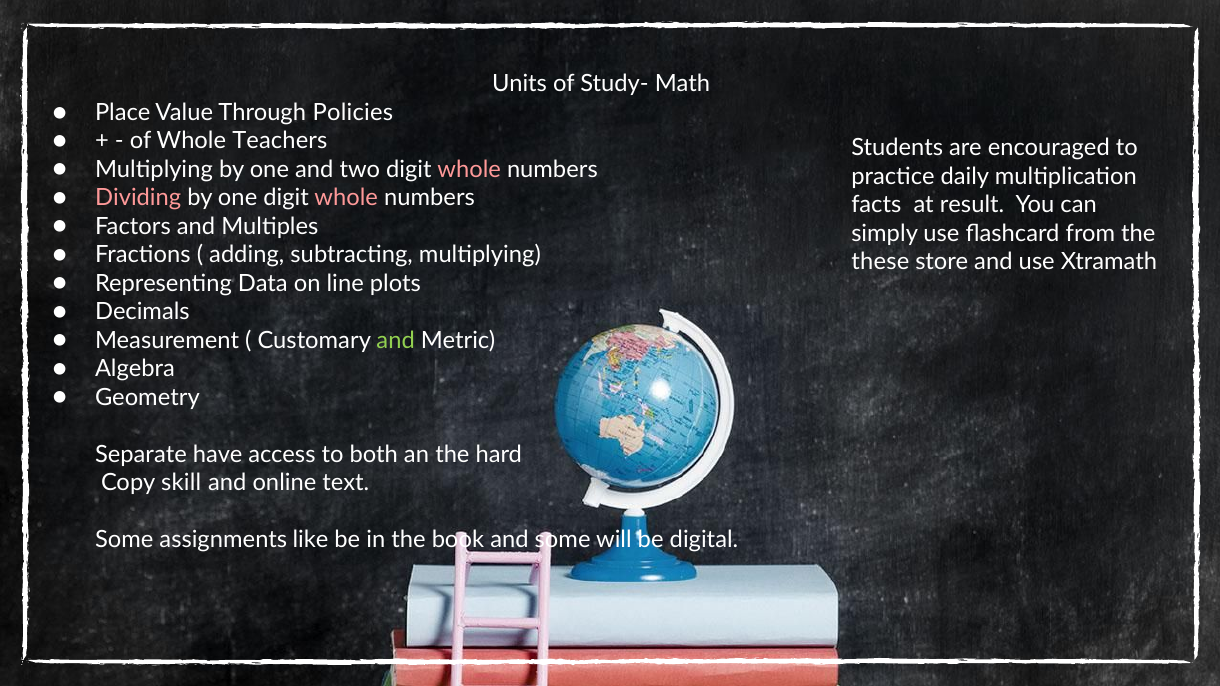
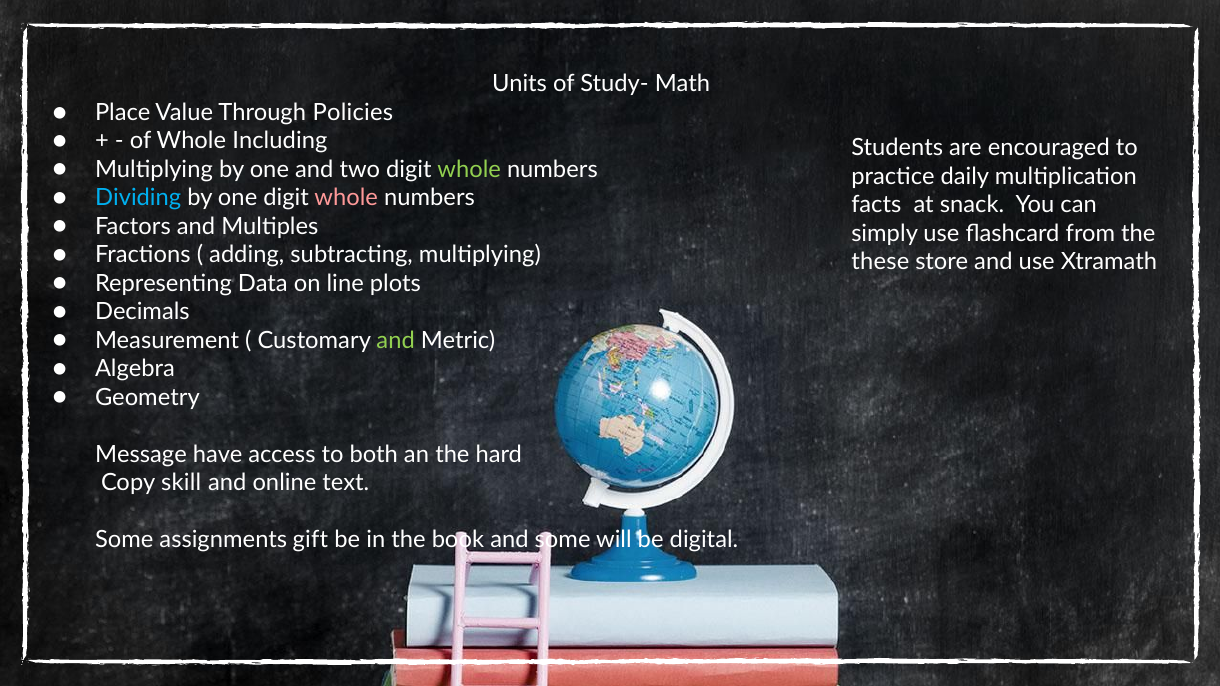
Teachers: Teachers -> Including
whole at (469, 170) colour: pink -> light green
Dividing colour: pink -> light blue
result: result -> snack
Separate: Separate -> Message
like: like -> gift
